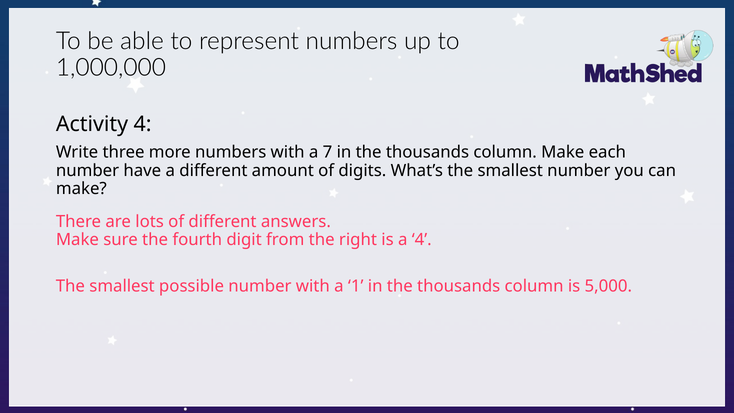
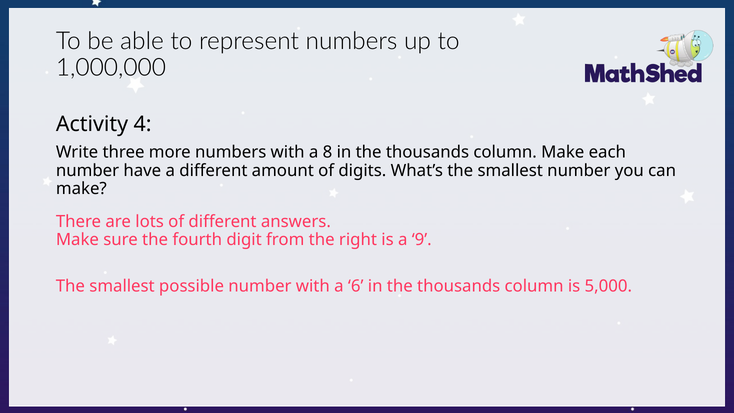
7: 7 -> 8
a 4: 4 -> 9
1: 1 -> 6
